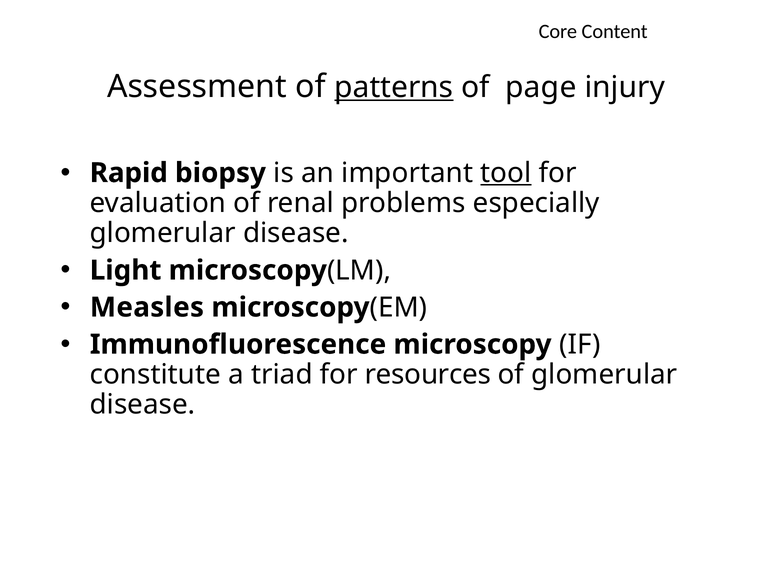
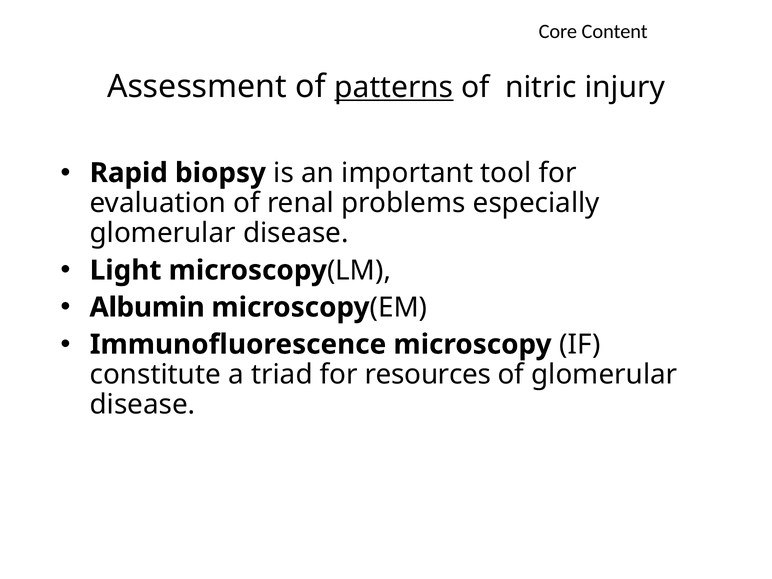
page: page -> nitric
tool underline: present -> none
Measles: Measles -> Albumin
